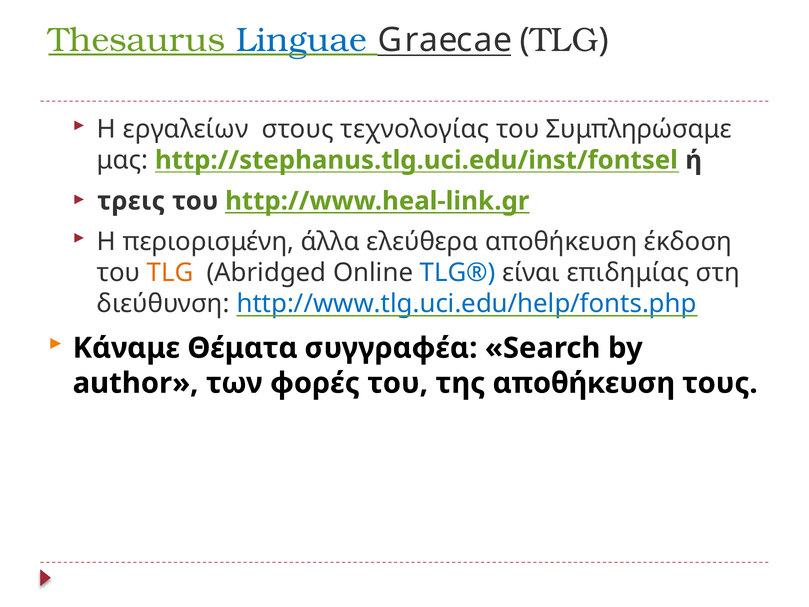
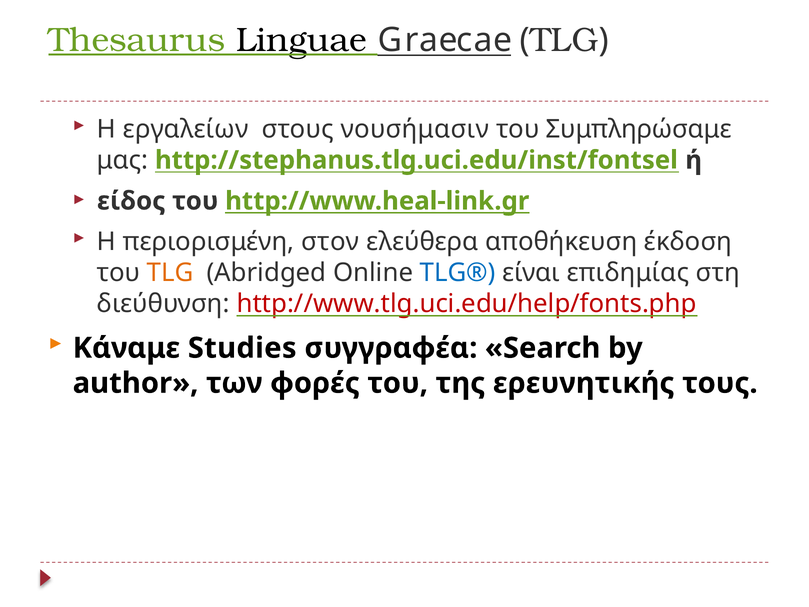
Linguae colour: blue -> black
τεχνολογίας: τεχνολογίας -> νουσήμασιν
τρεις: τρεις -> είδος
άλλα: άλλα -> στον
http://www.tlg.uci.edu/help/fonts.php colour: blue -> red
Θέματα: Θέματα -> Studies
της αποθήκευση: αποθήκευση -> ερευνητικής
